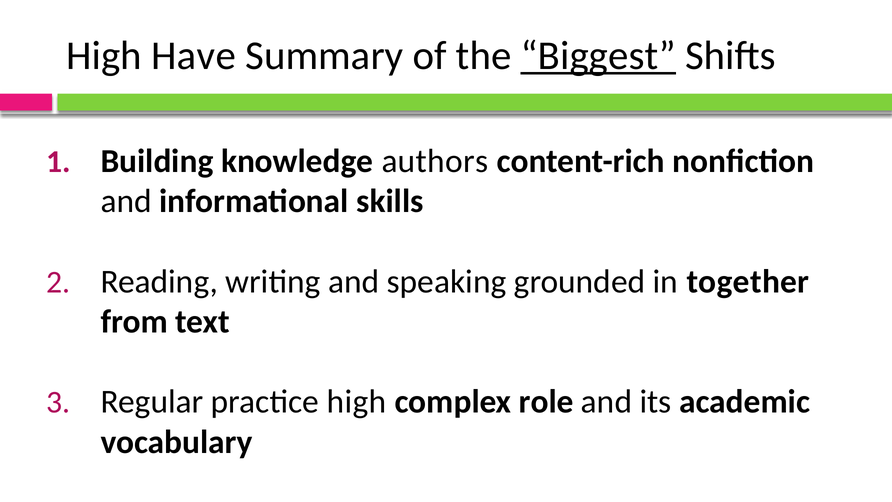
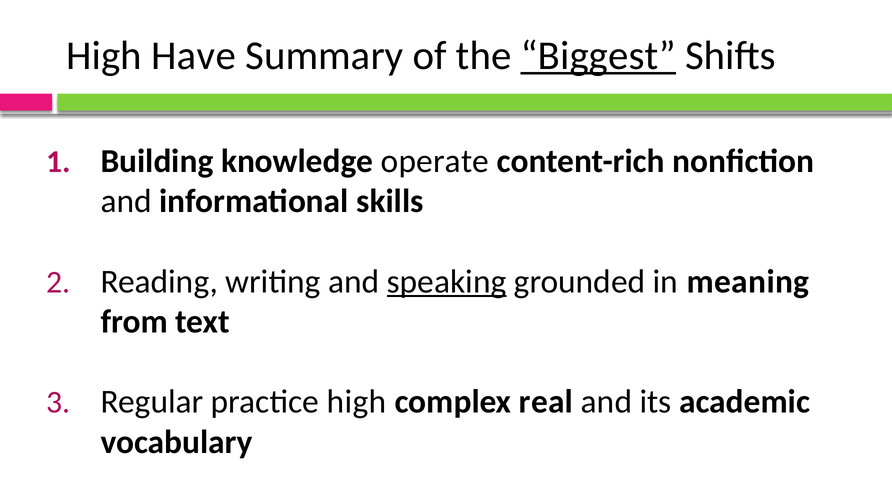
authors: authors -> operate
speaking underline: none -> present
together: together -> meaning
role: role -> real
